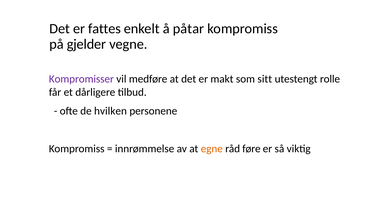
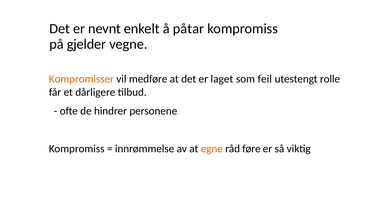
fattes: fattes -> nevnt
Kompromisser colour: purple -> orange
makt: makt -> laget
sitt: sitt -> feil
hvilken: hvilken -> hindrer
